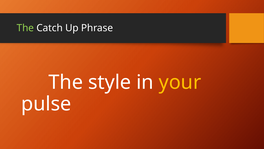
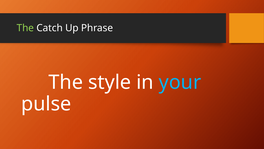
your colour: yellow -> light blue
